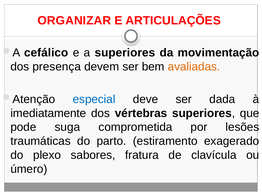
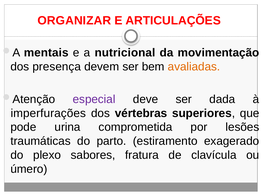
cefálico: cefálico -> mentais
a superiores: superiores -> nutricional
especial colour: blue -> purple
imediatamente: imediatamente -> imperfurações
suga: suga -> urina
